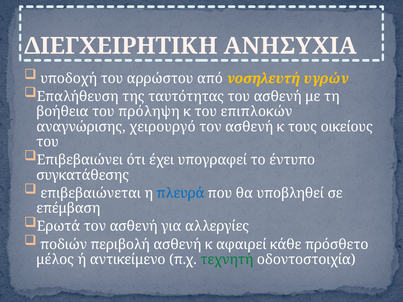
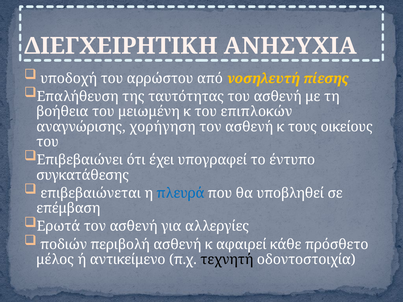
υγρών: υγρών -> πίεσης
πρόληψη: πρόληψη -> μειωμένη
χειρουργό: χειρουργό -> χορήγηση
τεχνητή colour: green -> black
